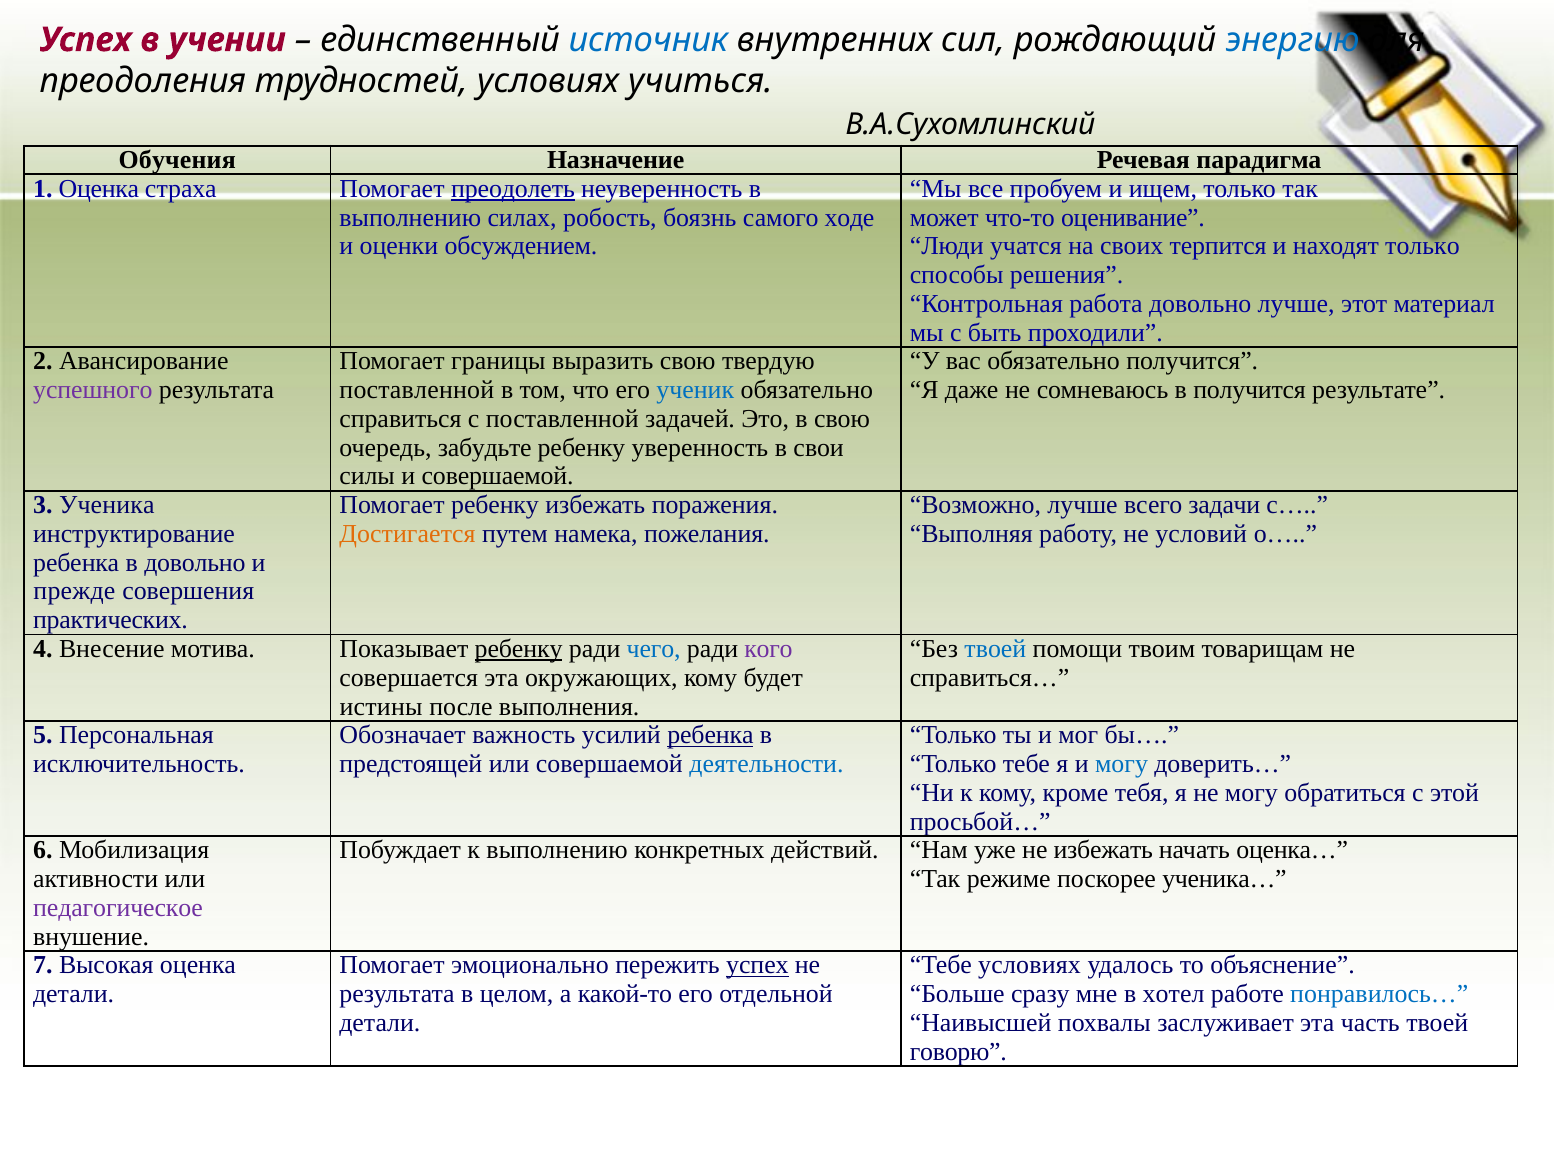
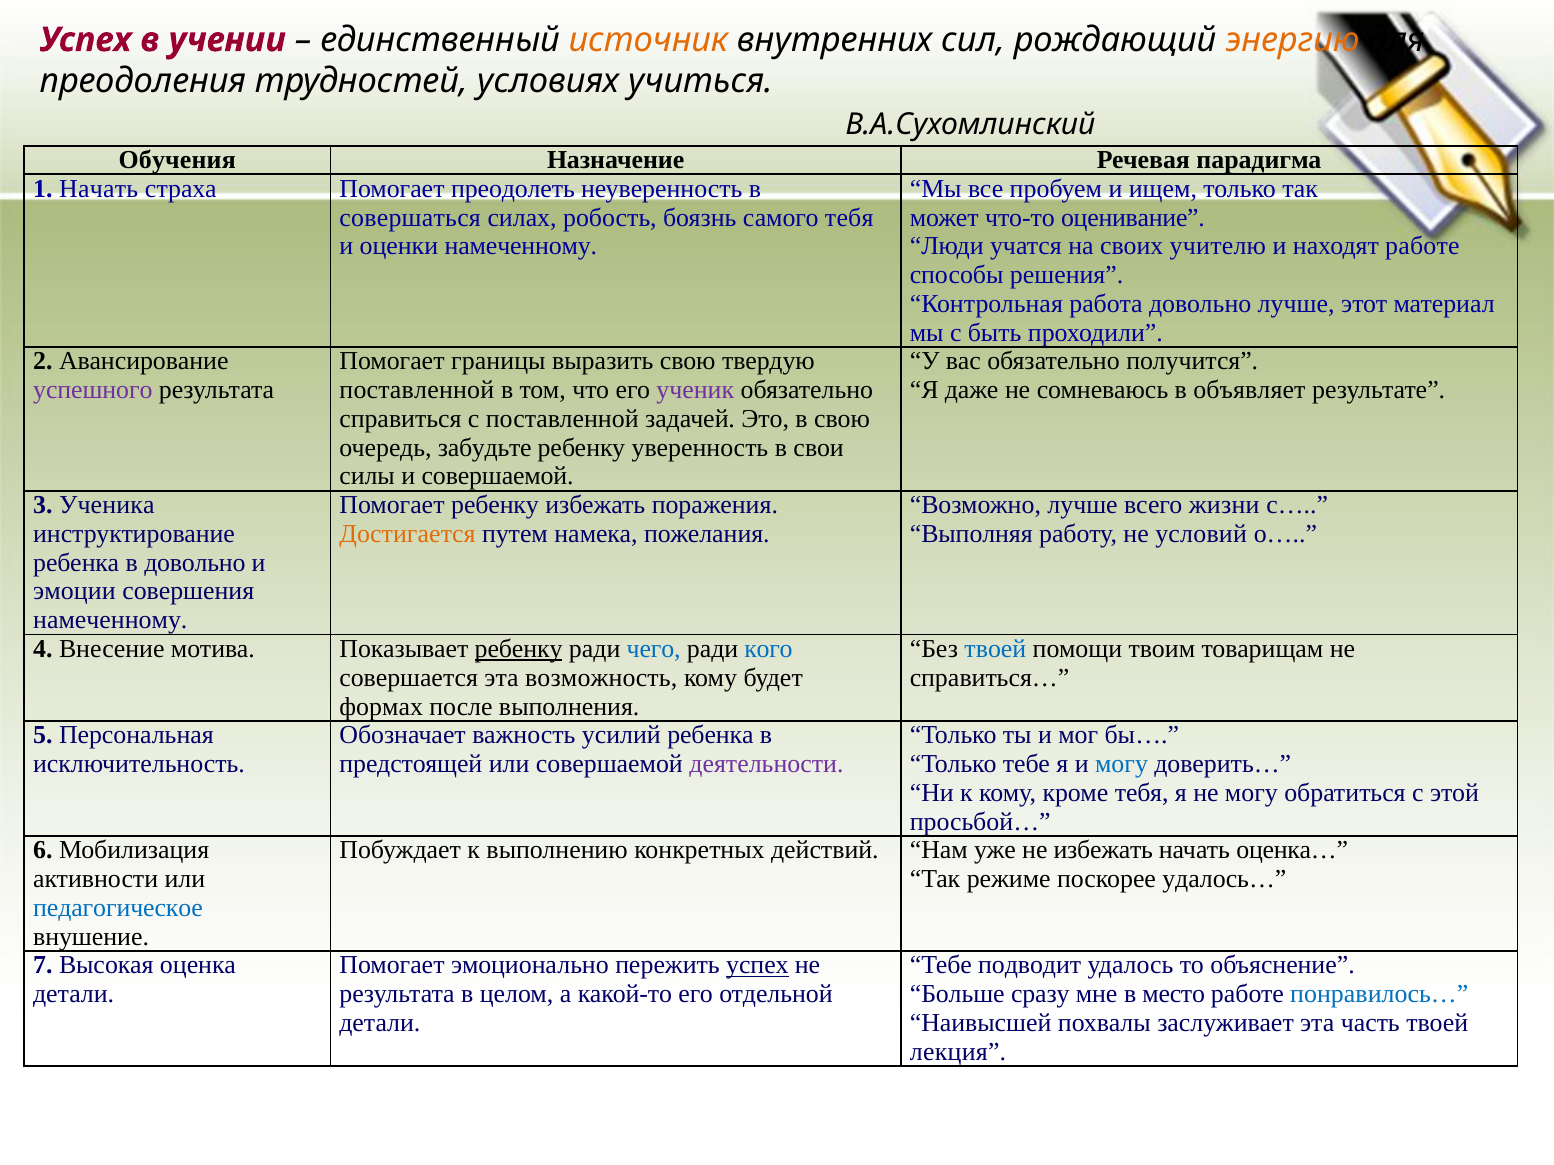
источник colour: blue -> orange
энергию colour: blue -> orange
1 Оценка: Оценка -> Начать
преодолеть underline: present -> none
выполнению at (410, 218): выполнению -> совершаться
самого ходе: ходе -> тебя
оценки обсуждением: обсуждением -> намеченному
терпится: терпится -> учителю
находят только: только -> работе
ученик colour: blue -> purple
в получится: получится -> объявляет
задачи: задачи -> жизни
прежде: прежде -> эмоции
практических at (110, 620): практических -> намеченному
кого colour: purple -> blue
окружающих: окружающих -> возможность
истины: истины -> формах
ребенка at (710, 736) underline: present -> none
деятельности colour: blue -> purple
ученика…: ученика… -> удалось…
педагогическое colour: purple -> blue
Тебе условиях: условиях -> подводит
хотел: хотел -> место
говорю: говорю -> лекция
